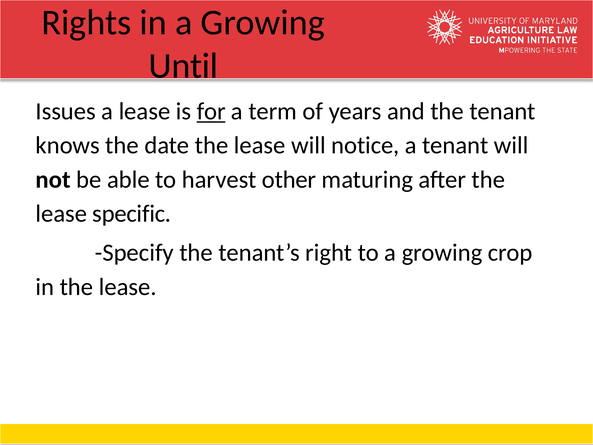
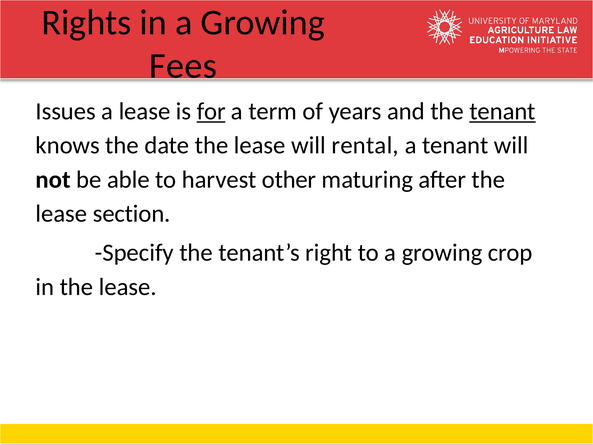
Until: Until -> Fees
tenant at (503, 111) underline: none -> present
notice: notice -> rental
specific: specific -> section
